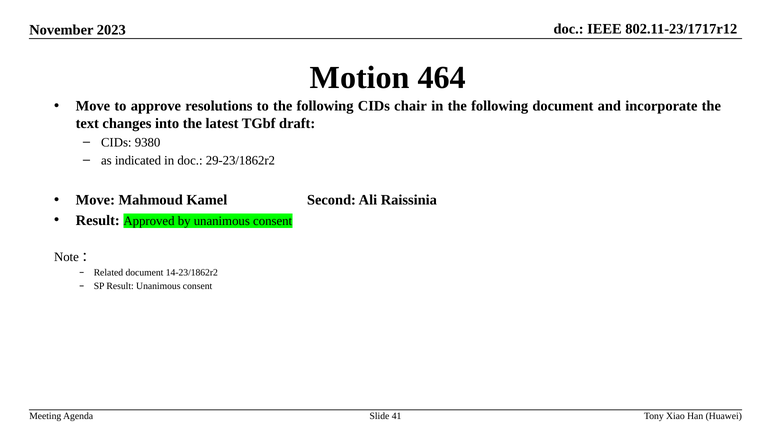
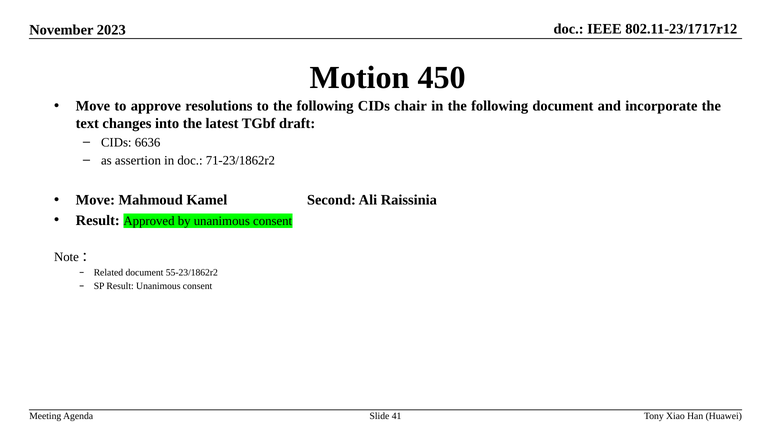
464: 464 -> 450
9380: 9380 -> 6636
indicated: indicated -> assertion
29-23/1862r2: 29-23/1862r2 -> 71-23/1862r2
14-23/1862r2: 14-23/1862r2 -> 55-23/1862r2
